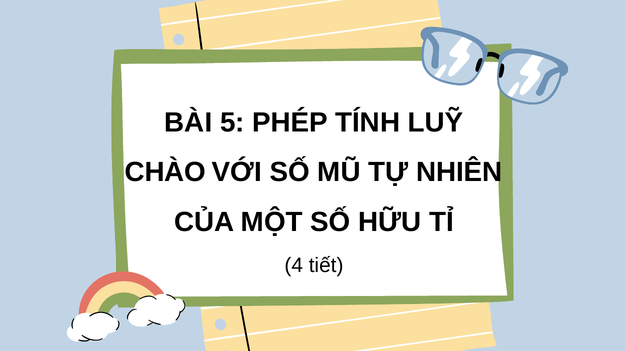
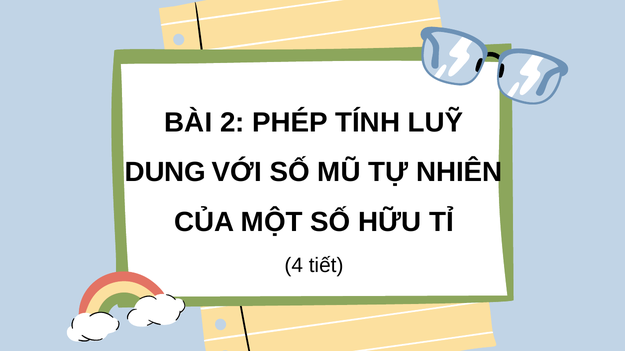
5: 5 -> 2
CHÀO: CHÀO -> DUNG
